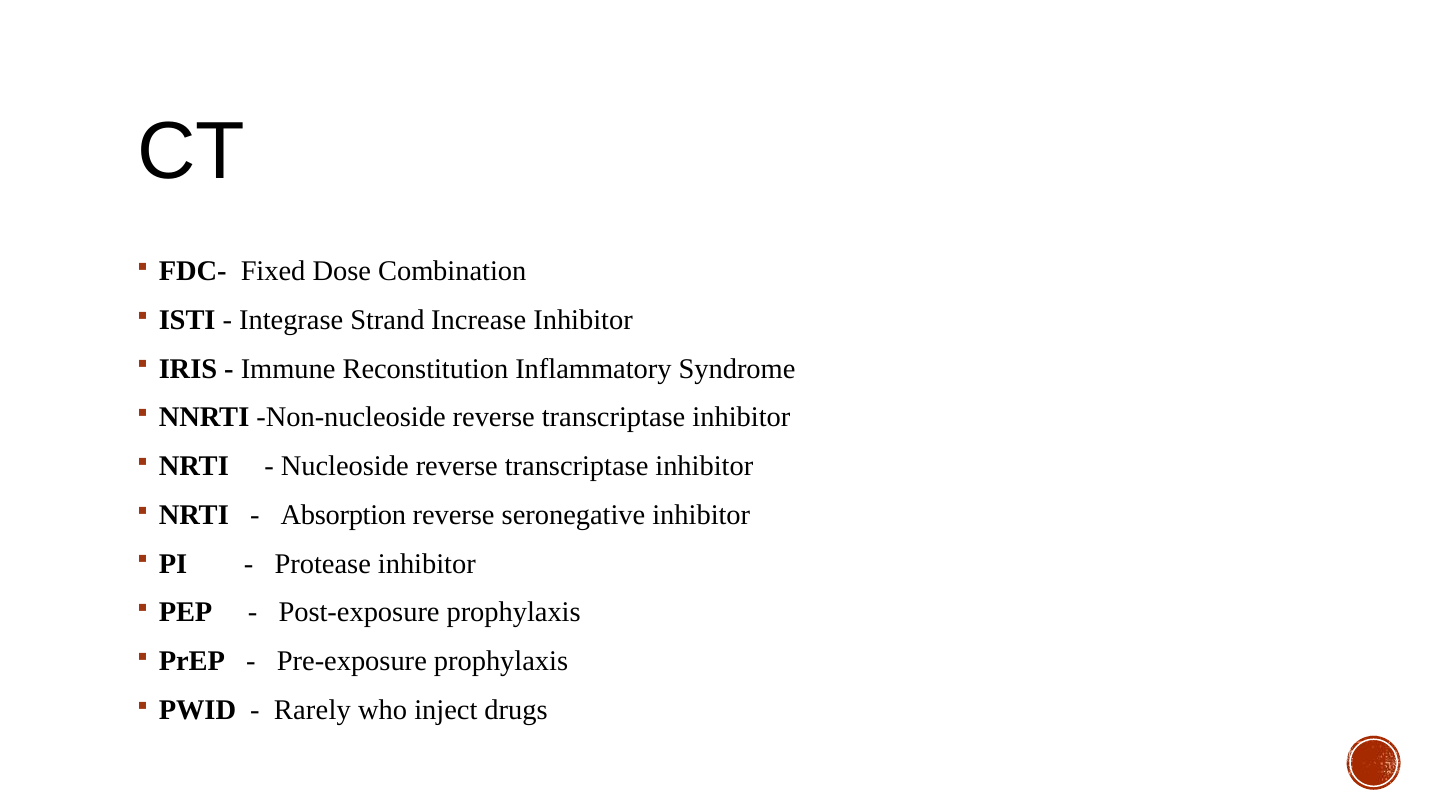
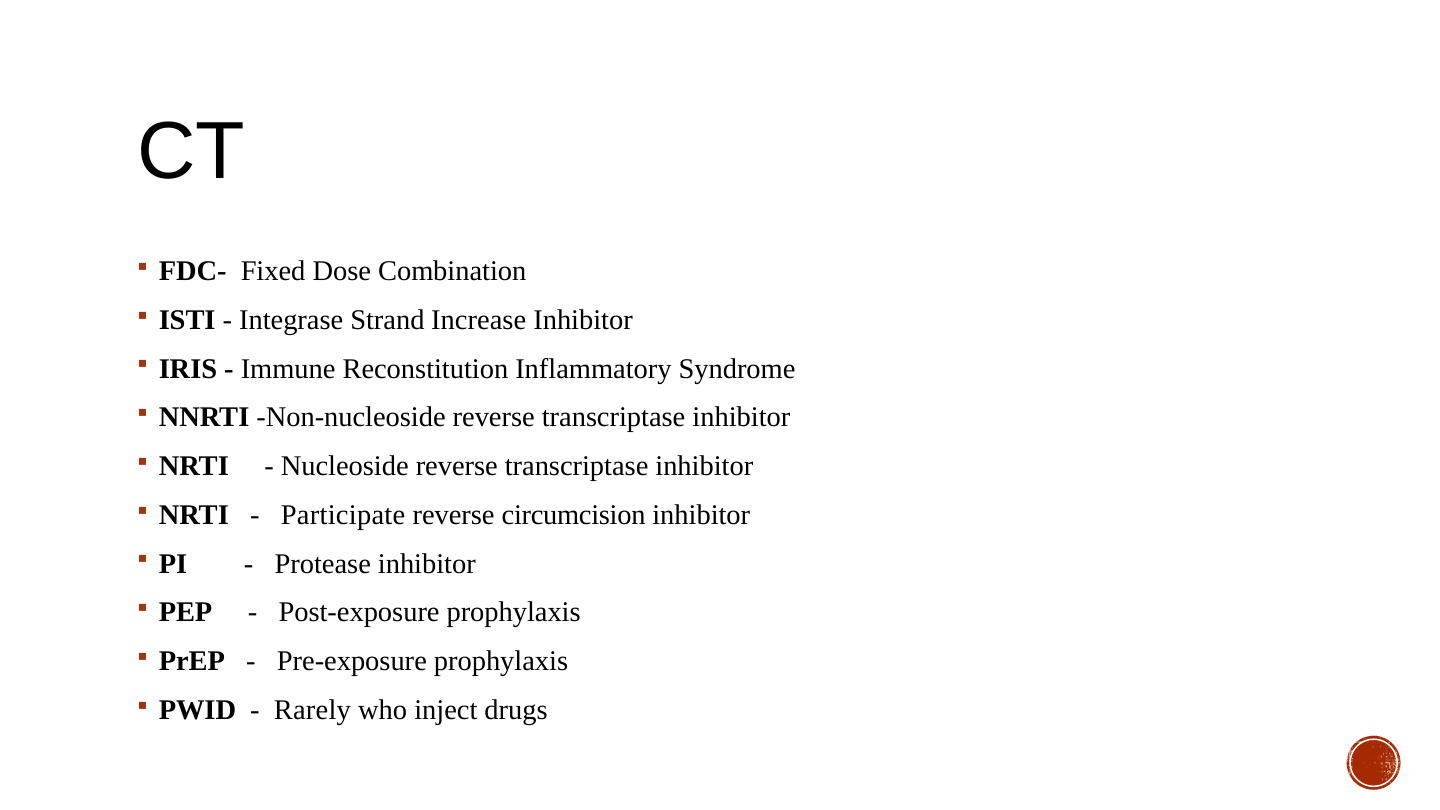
Absorption: Absorption -> Participate
seronegative: seronegative -> circumcision
